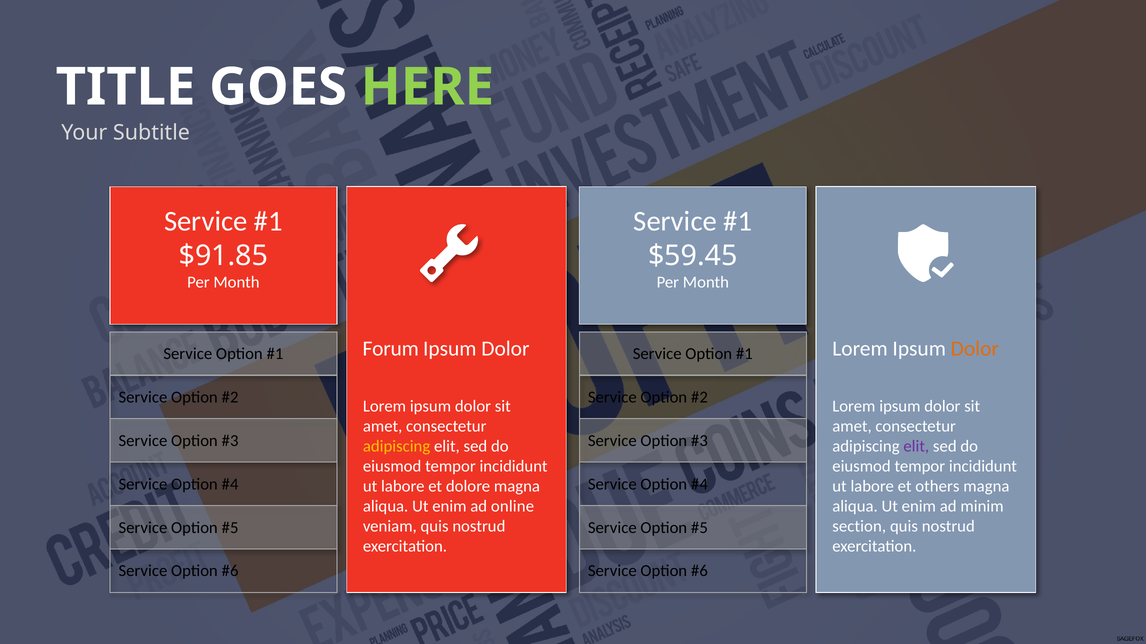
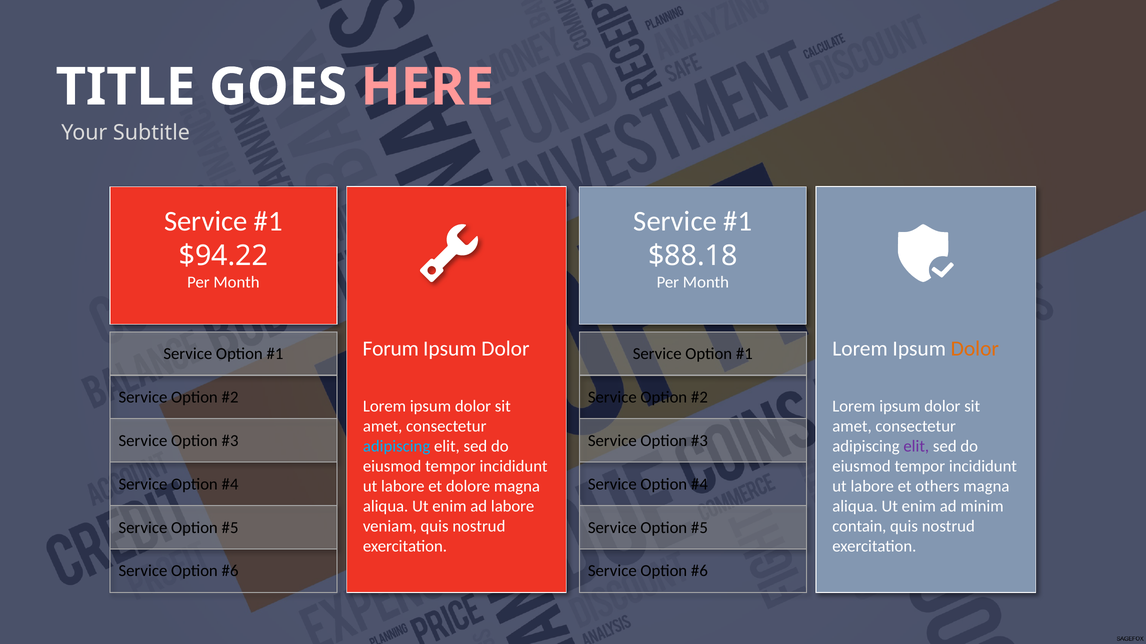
HERE colour: light green -> pink
$91.85: $91.85 -> $94.22
$59.45: $59.45 -> $88.18
adipiscing at (397, 447) colour: yellow -> light blue
ad online: online -> labore
section: section -> contain
